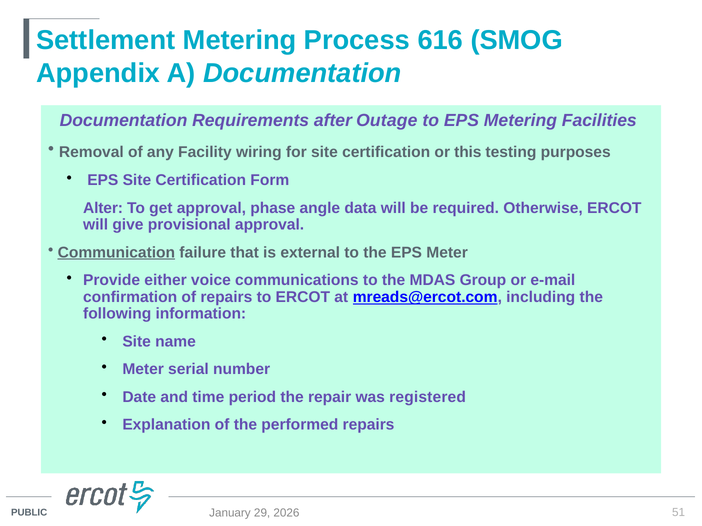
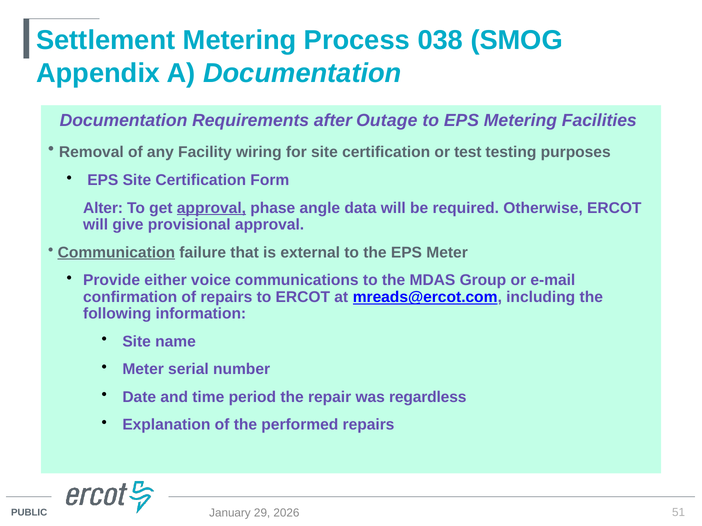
616: 616 -> 038
this: this -> test
approval at (211, 208) underline: none -> present
registered: registered -> regardless
